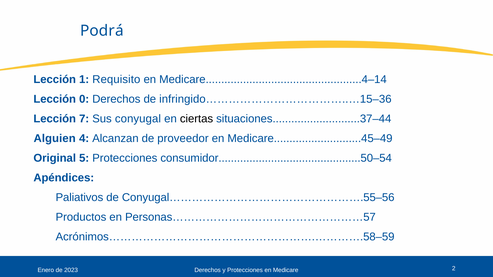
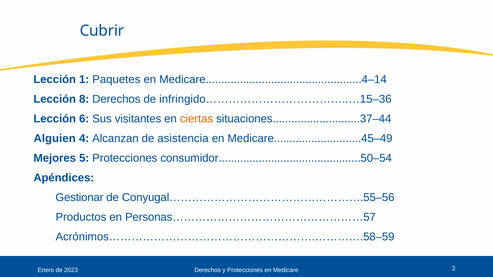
Podrá: Podrá -> Cubrir
Requisito: Requisito -> Paquetes
0: 0 -> 8
7: 7 -> 6
conyugal: conyugal -> visitantes
ciertas colour: black -> orange
proveedor: proveedor -> asistencia
Original: Original -> Mejores
Paliativos: Paliativos -> Gestionar
